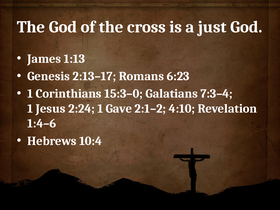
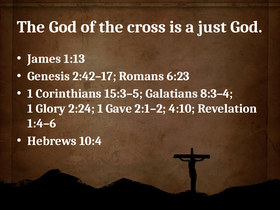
2:13–17: 2:13–17 -> 2:42–17
15:3–0: 15:3–0 -> 15:3–5
7:3–4: 7:3–4 -> 8:3–4
Jesus: Jesus -> Glory
